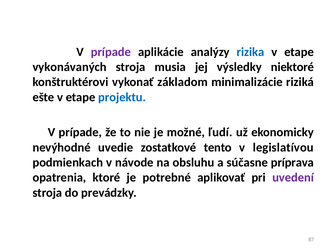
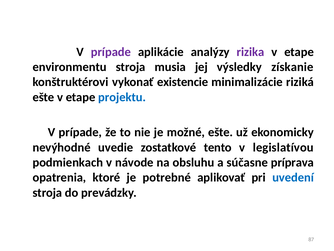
rizika colour: blue -> purple
vykonávaných: vykonávaných -> environmentu
niektoré: niektoré -> získanie
základom: základom -> existencie
možné ľudí: ľudí -> ešte
uvedení colour: purple -> blue
